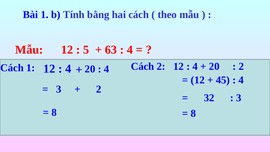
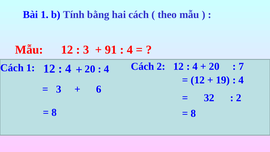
5 at (86, 50): 5 -> 3
63: 63 -> 91
2 at (241, 66): 2 -> 7
45: 45 -> 19
2 at (99, 89): 2 -> 6
3 at (239, 98): 3 -> 2
